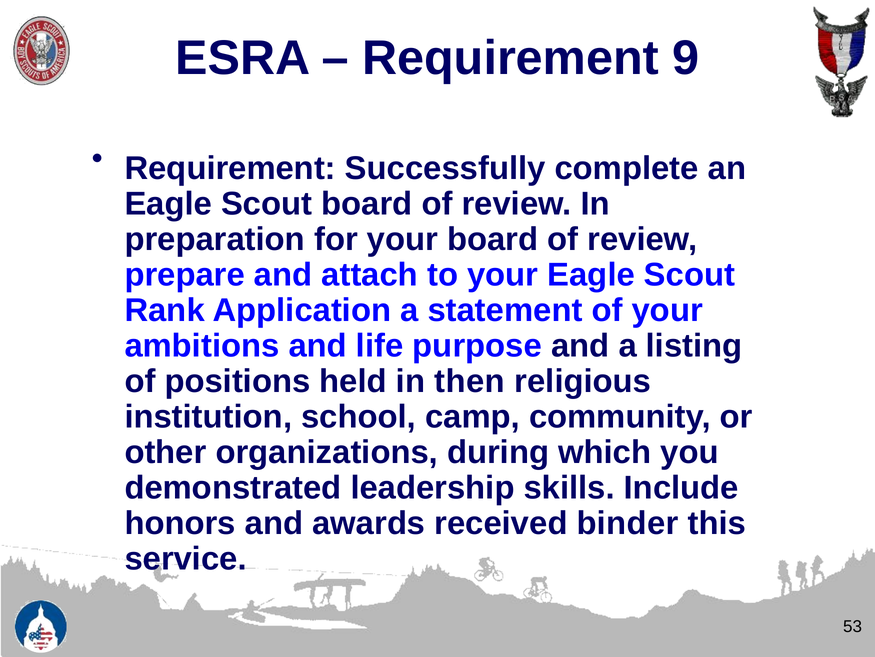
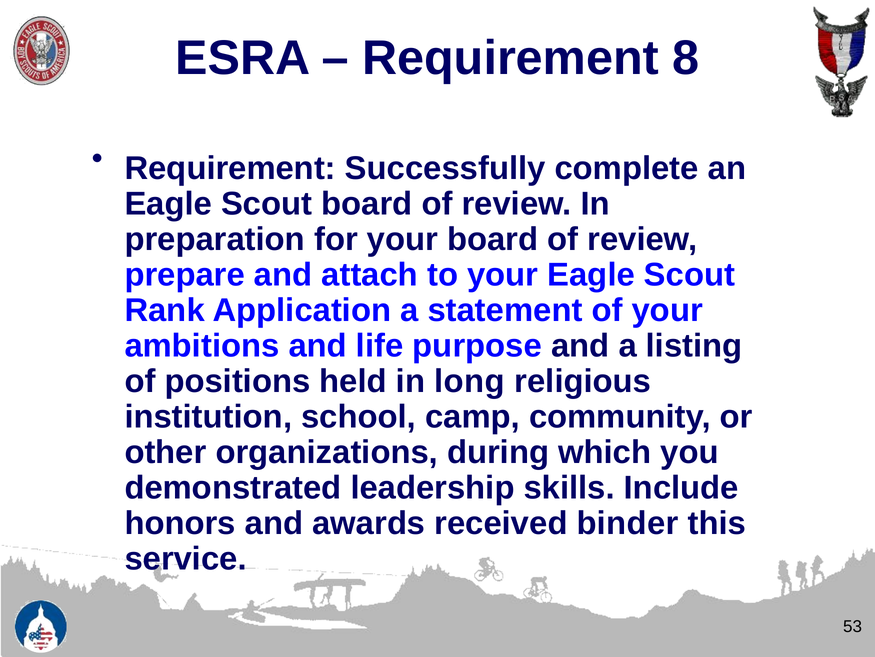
9: 9 -> 8
then: then -> long
